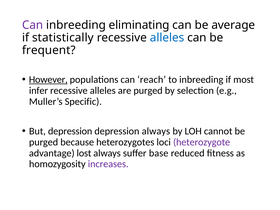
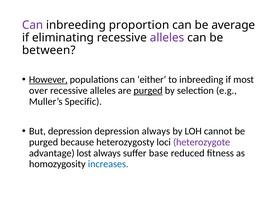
eliminating: eliminating -> proportion
statistically: statistically -> eliminating
alleles at (167, 38) colour: blue -> purple
frequent: frequent -> between
reach: reach -> either
infer: infer -> over
purged at (148, 91) underline: none -> present
heterozygotes: heterozygotes -> heterozygosty
increases colour: purple -> blue
